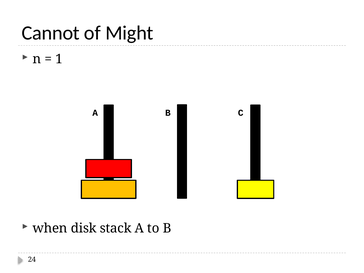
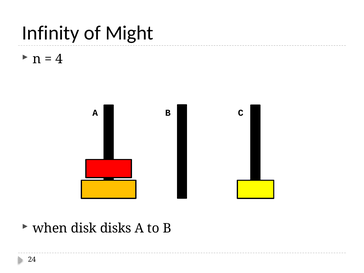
Cannot: Cannot -> Infinity
1: 1 -> 4
stack: stack -> disks
